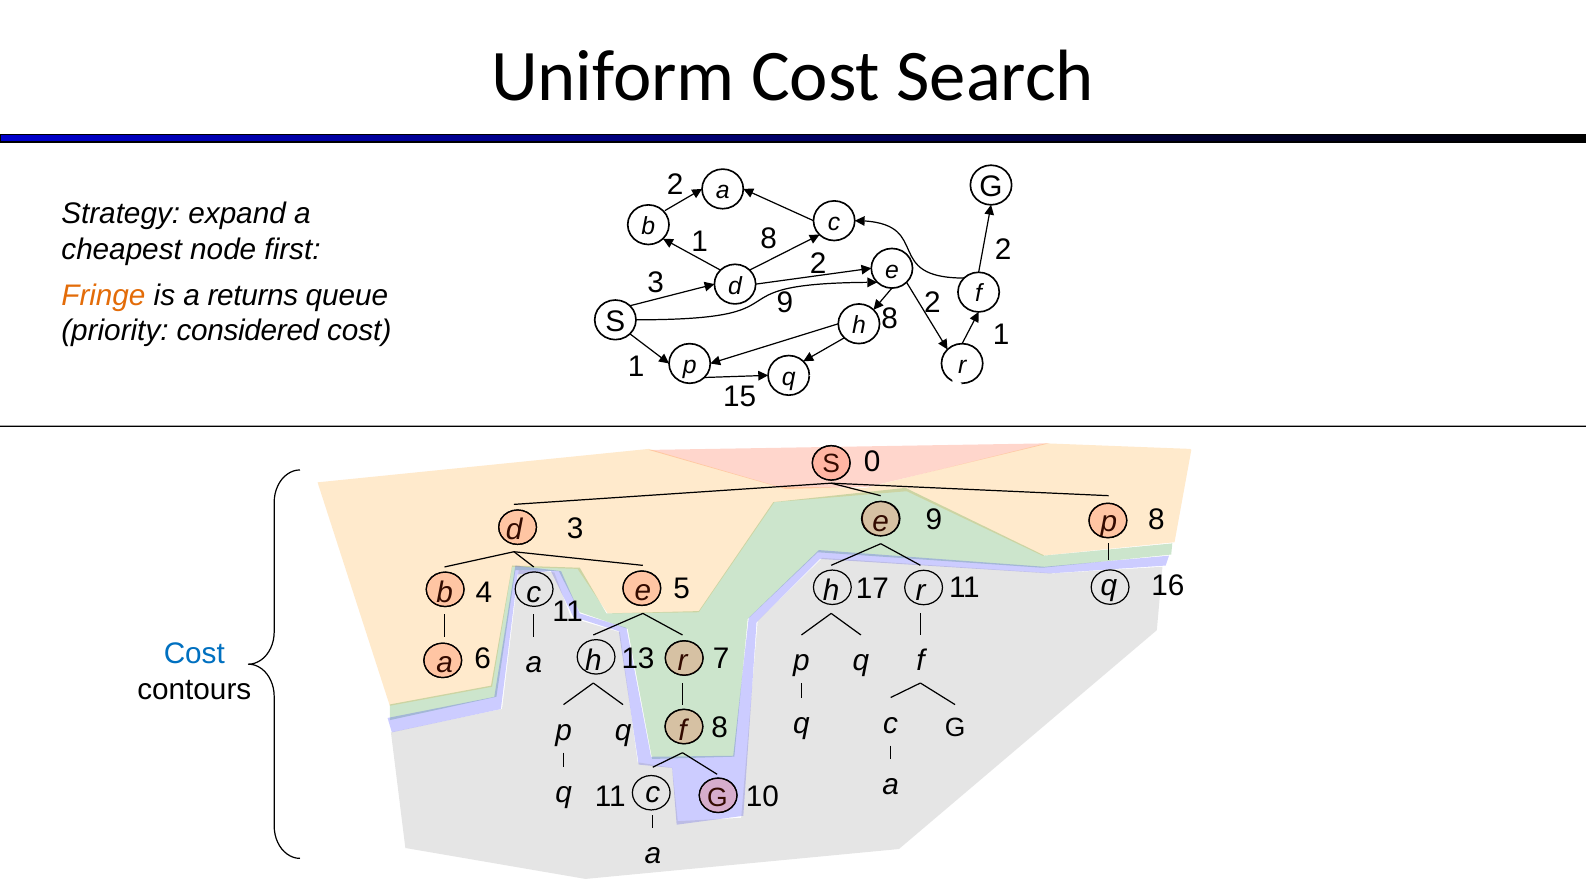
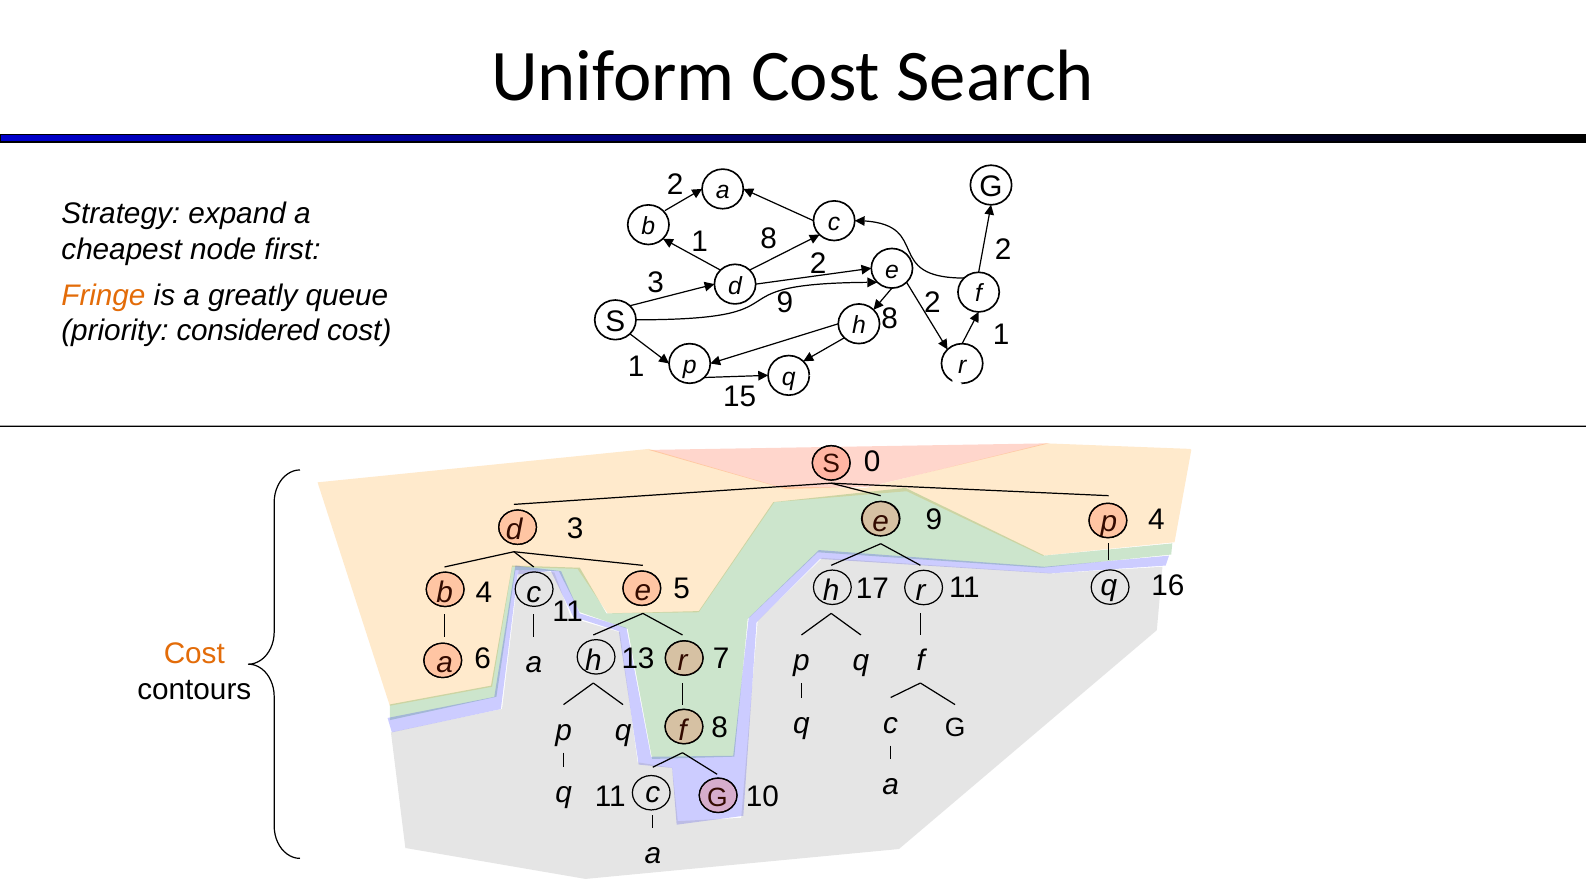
returns: returns -> greatly
9 8: 8 -> 4
Cost at (194, 654) colour: blue -> orange
